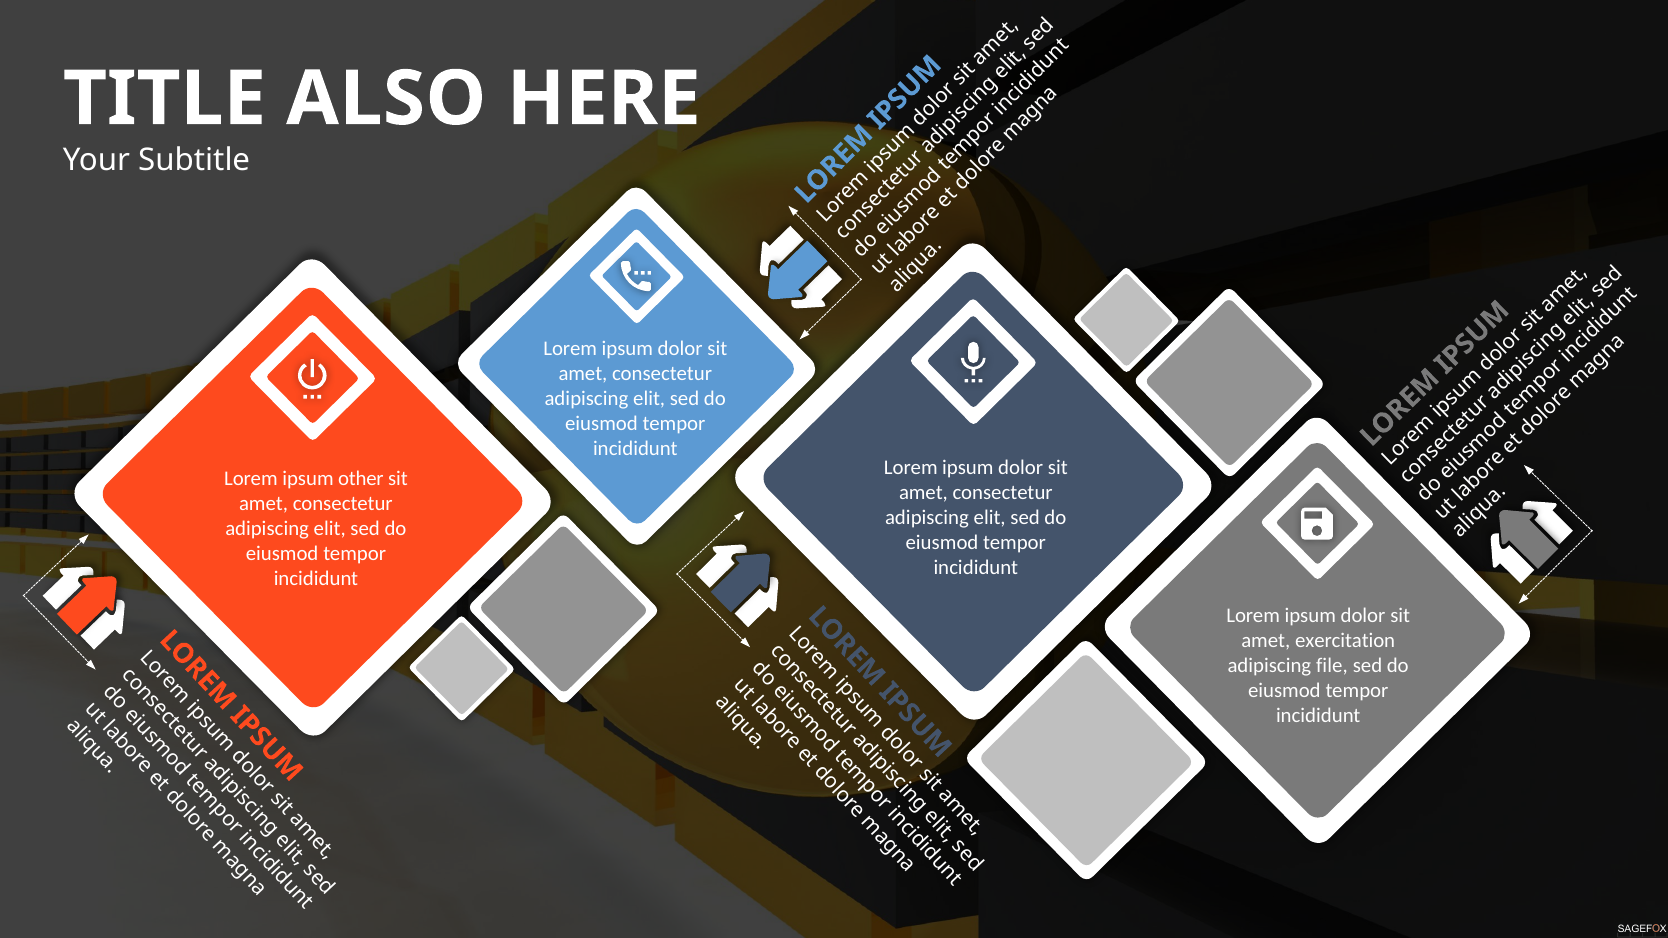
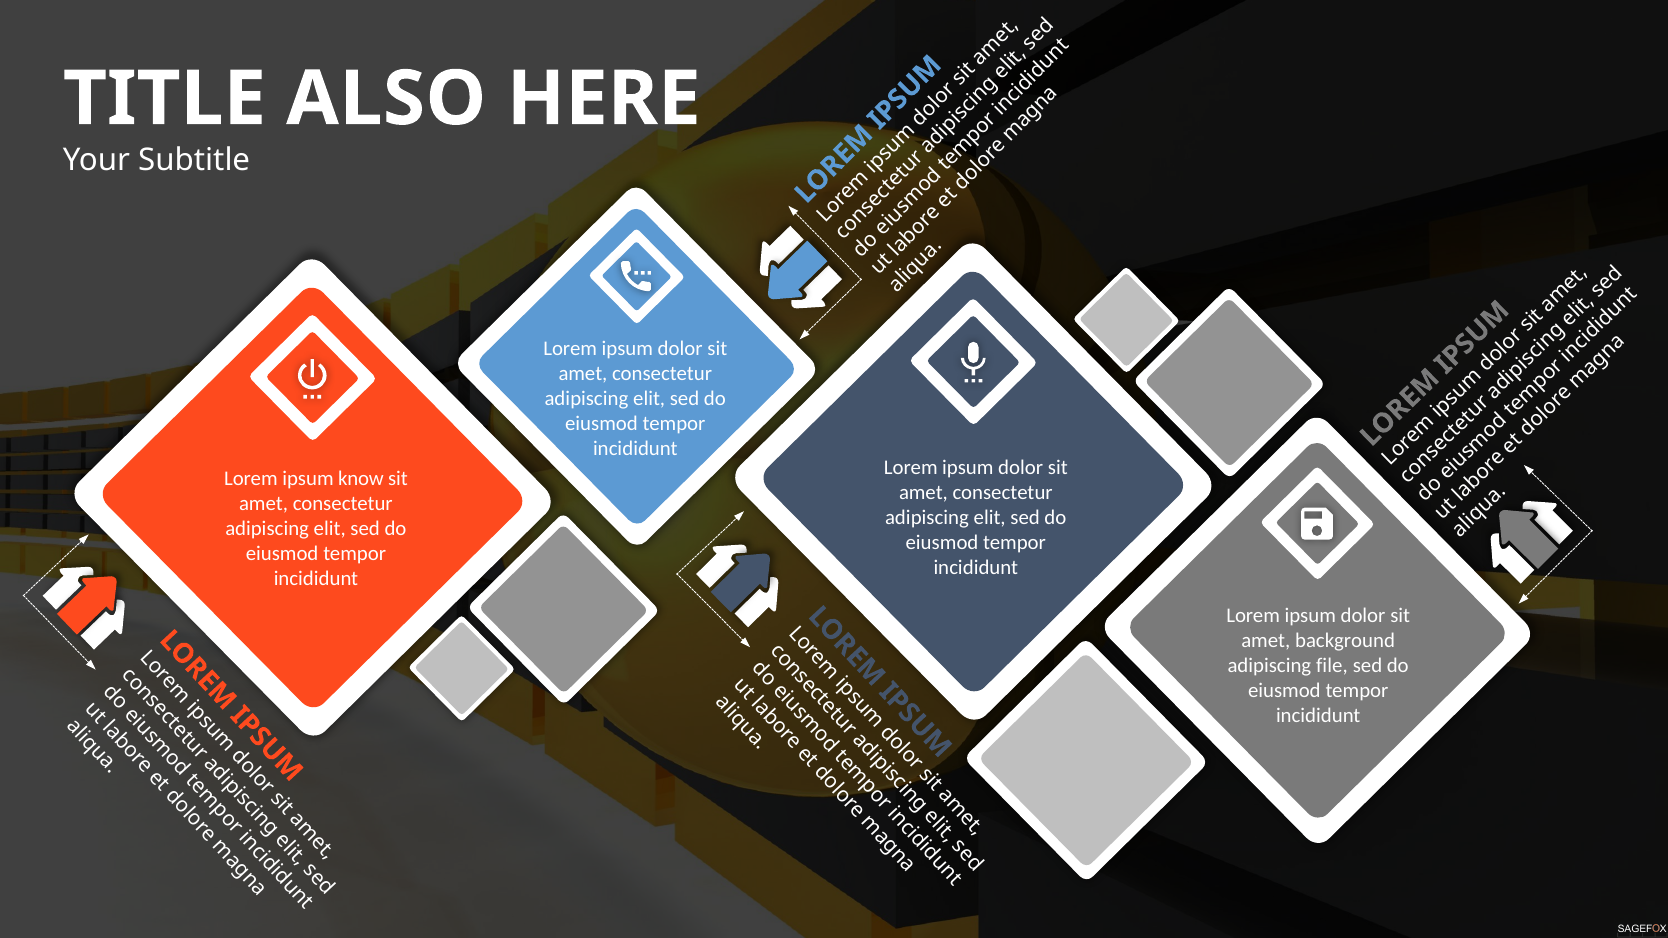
other: other -> know
exercitation: exercitation -> background
